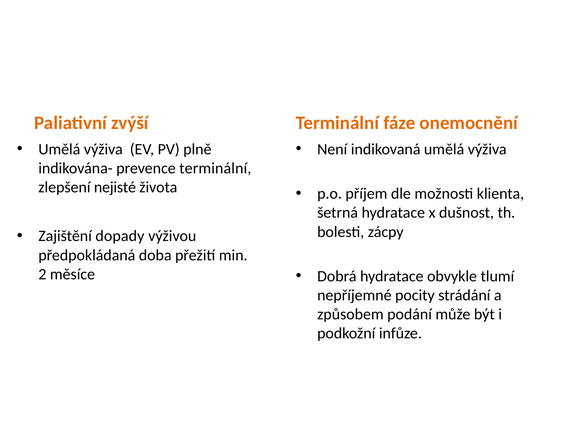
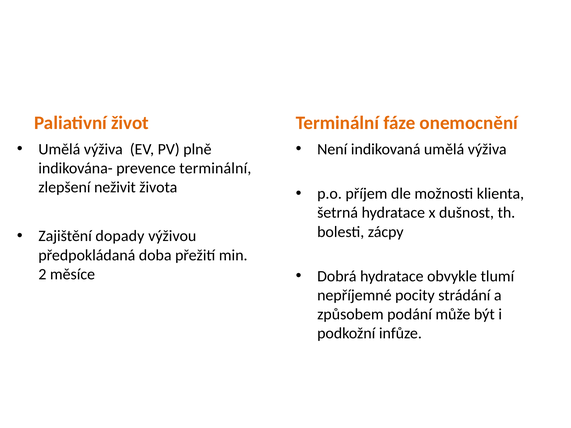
zvýší: zvýší -> život
nejisté: nejisté -> neživit
